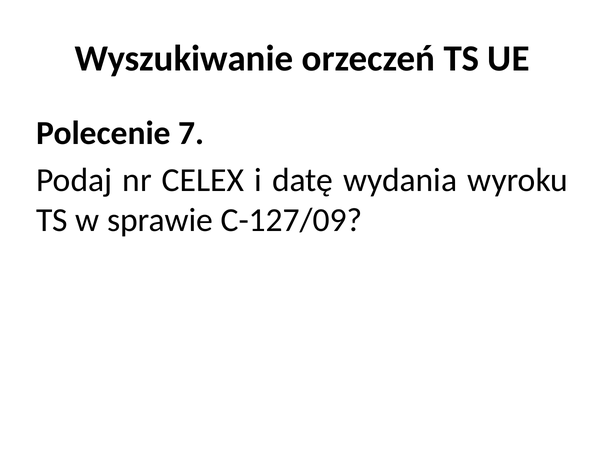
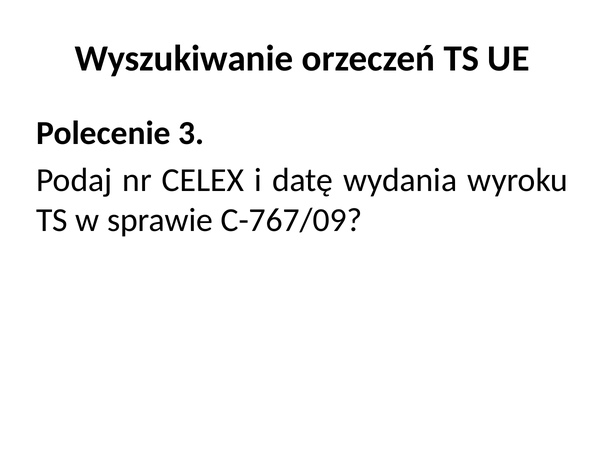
7: 7 -> 3
C-127/09: C-127/09 -> C-767/09
